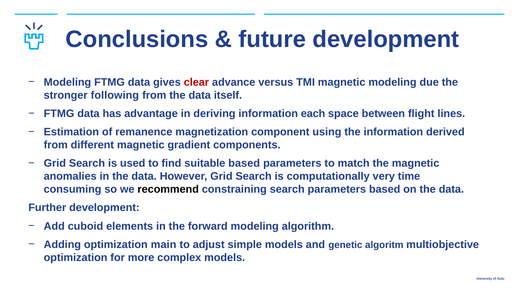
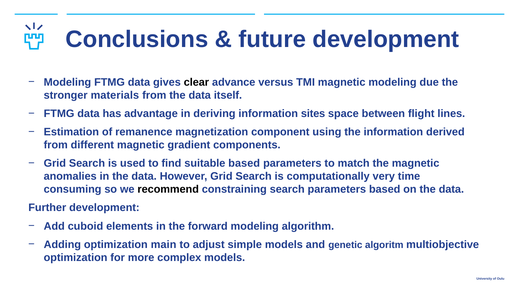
clear colour: red -> black
following: following -> materials
each: each -> sites
